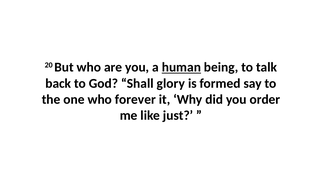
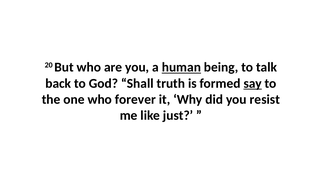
glory: glory -> truth
say underline: none -> present
order: order -> resist
